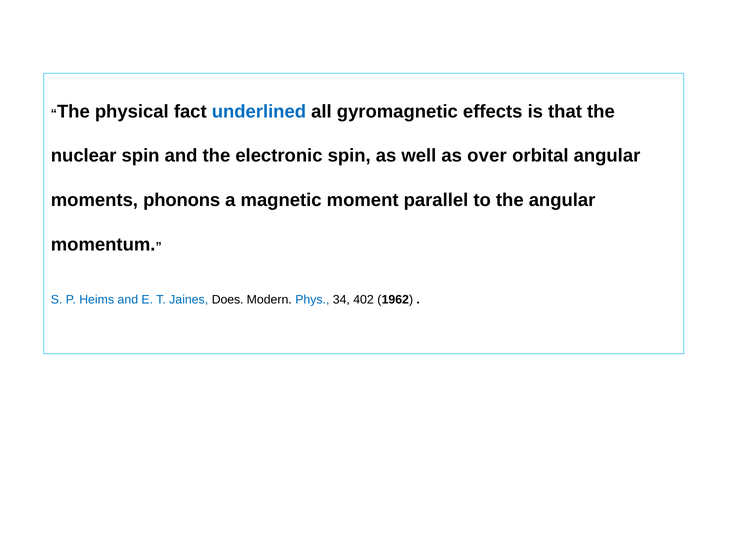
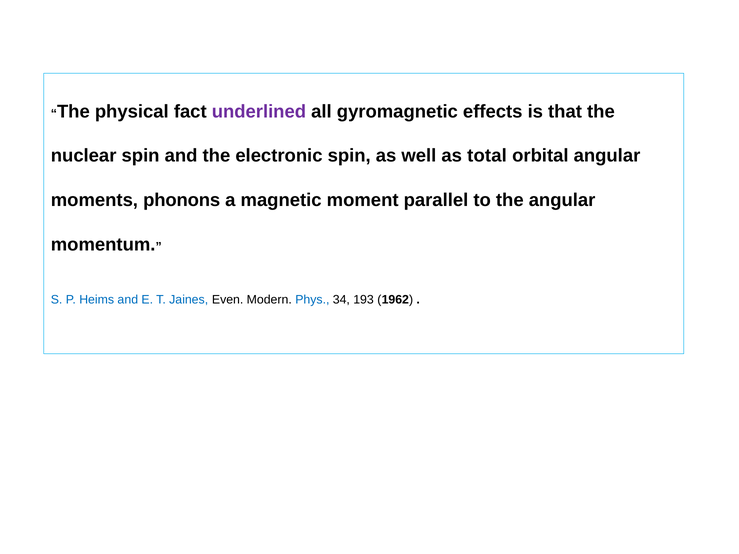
underlined colour: blue -> purple
over: over -> total
Does: Does -> Even
402: 402 -> 193
